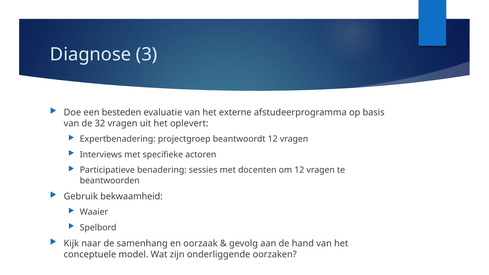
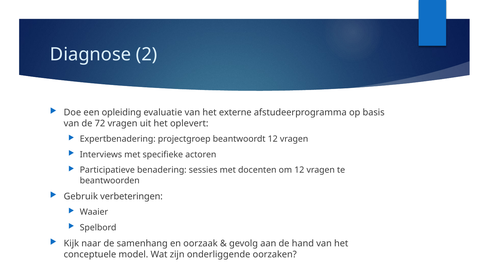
3: 3 -> 2
besteden: besteden -> opleiding
32: 32 -> 72
bekwaamheid: bekwaamheid -> verbeteringen
